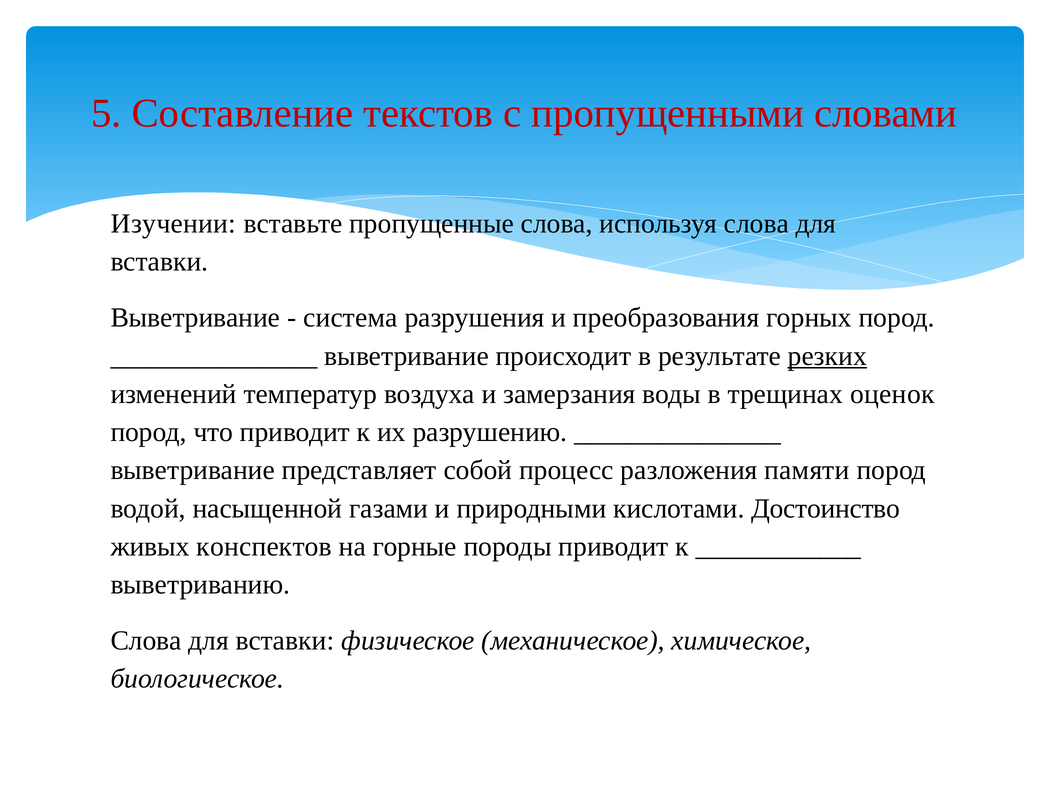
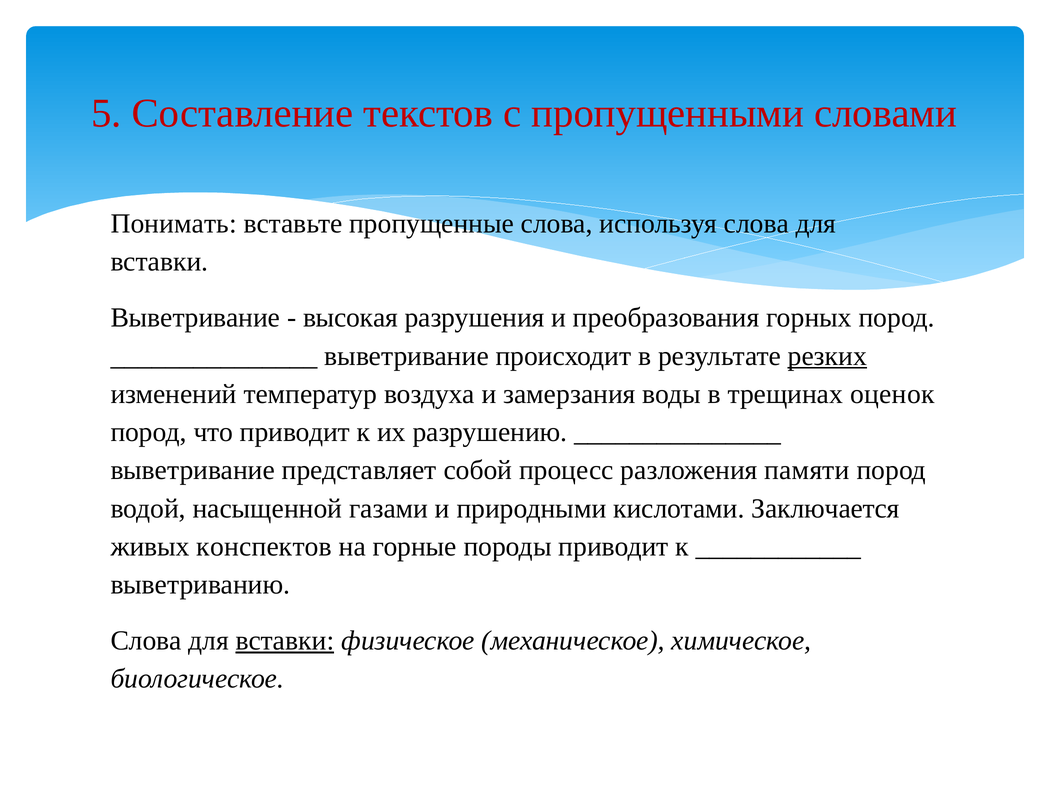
Изучении: Изучении -> Понимать
система: система -> высокая
Достоинство: Достоинство -> Заключается
вставки at (285, 641) underline: none -> present
